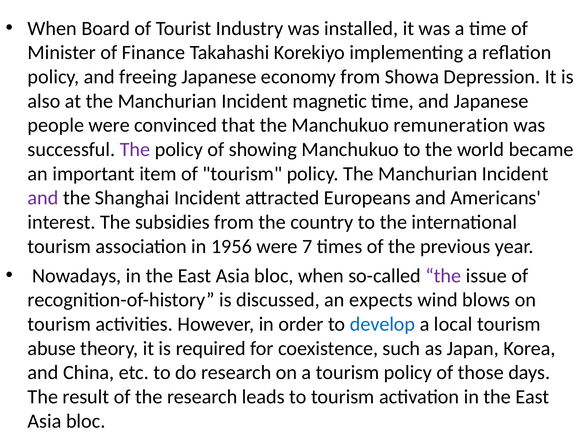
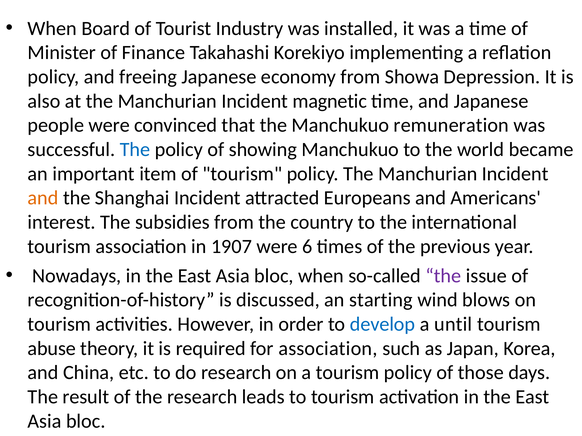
The at (135, 150) colour: purple -> blue
and at (43, 198) colour: purple -> orange
1956: 1956 -> 1907
7: 7 -> 6
expects: expects -> starting
local: local -> until
for coexistence: coexistence -> association
